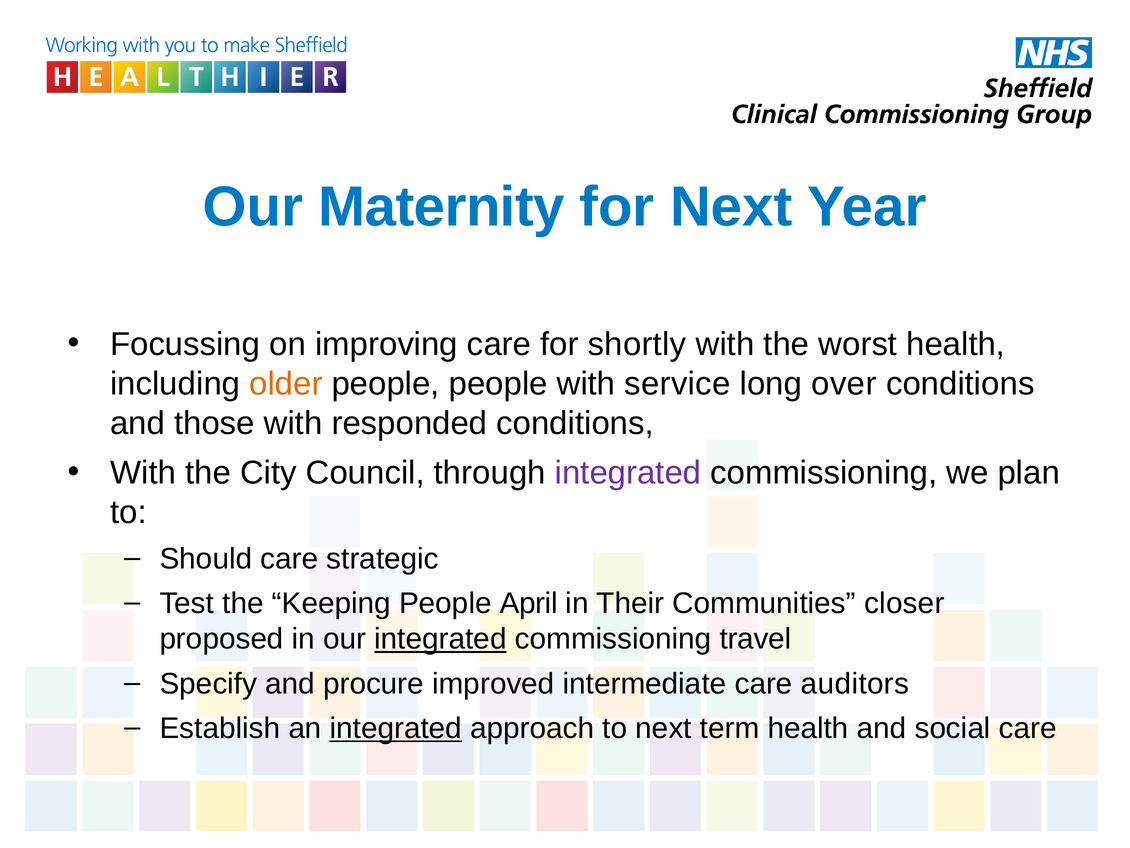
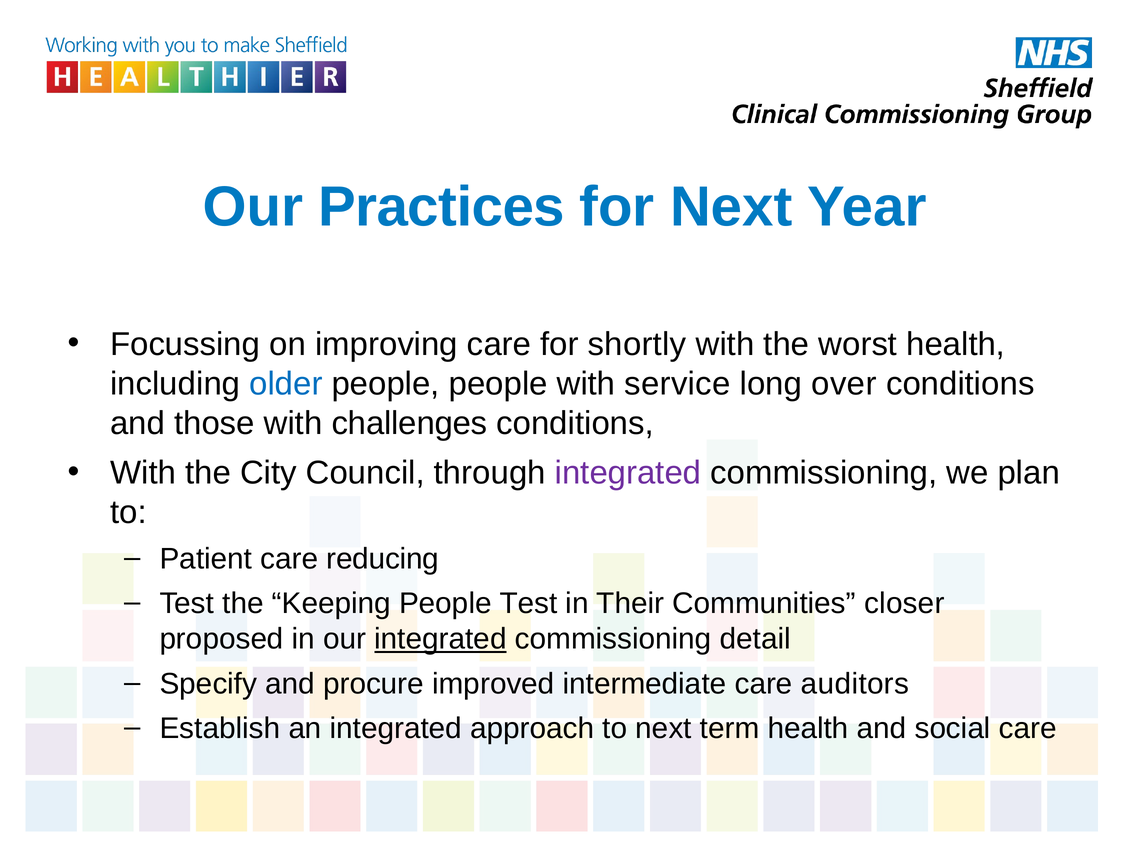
Maternity: Maternity -> Practices
older colour: orange -> blue
responded: responded -> challenges
Should: Should -> Patient
strategic: strategic -> reducing
People April: April -> Test
travel: travel -> detail
integrated at (396, 728) underline: present -> none
